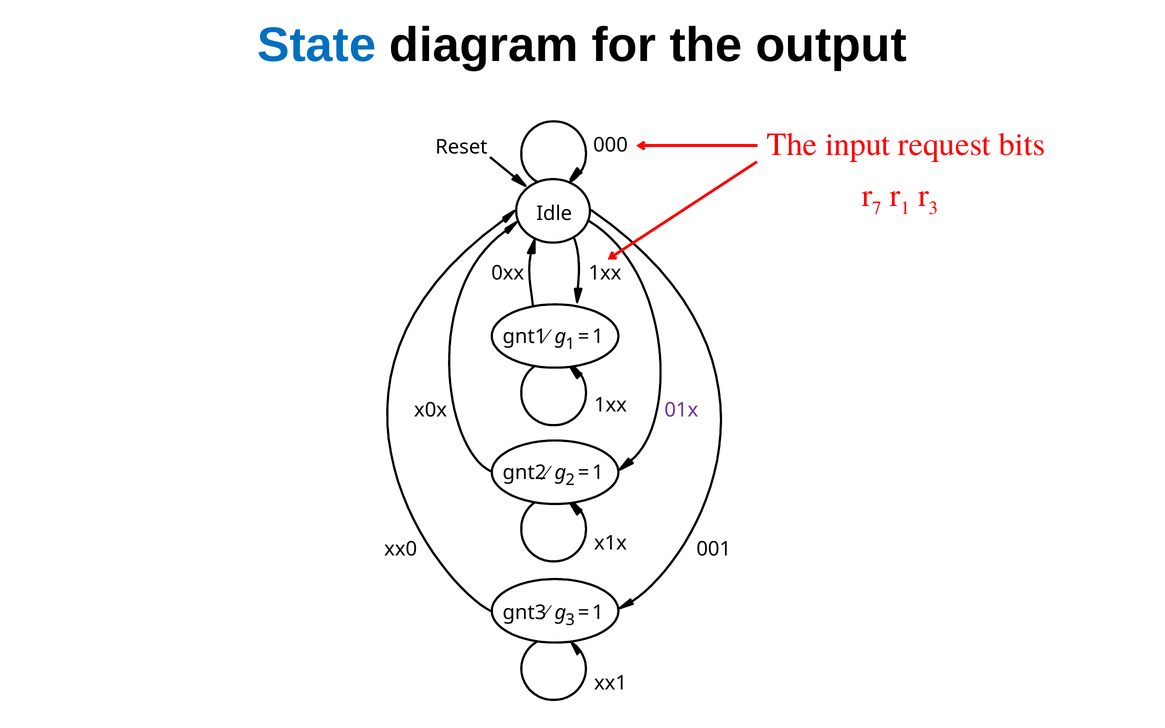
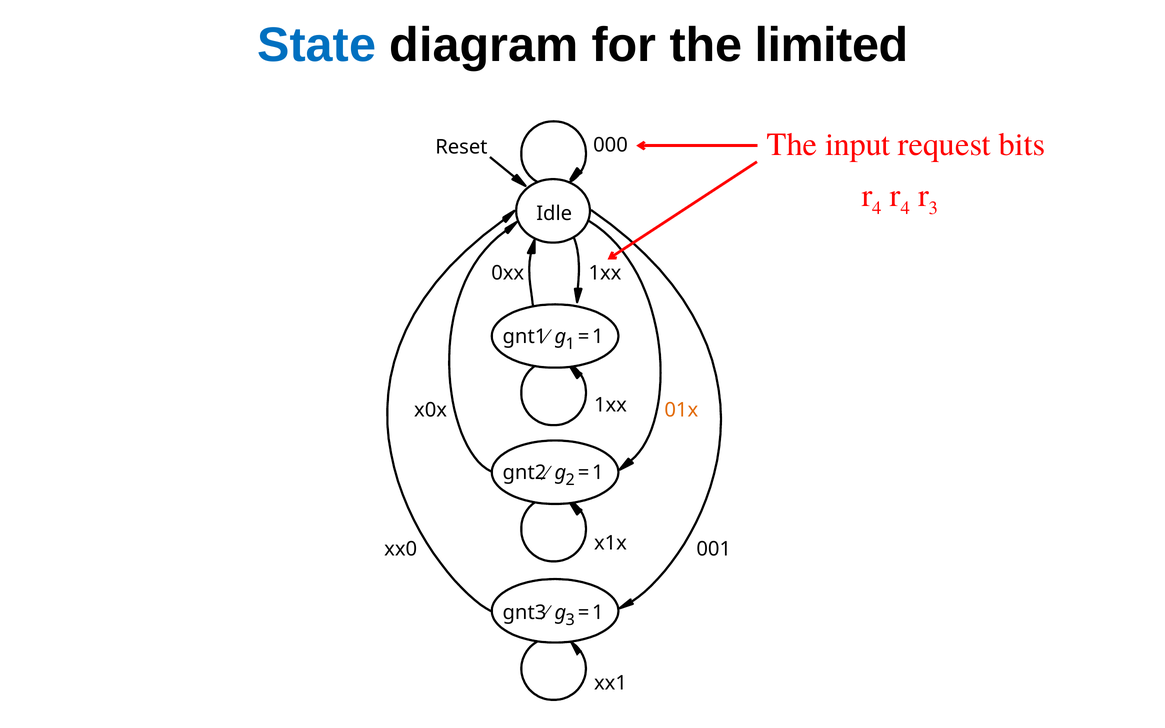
output: output -> limited
7 at (877, 208): 7 -> 4
1 at (905, 208): 1 -> 4
01x colour: purple -> orange
